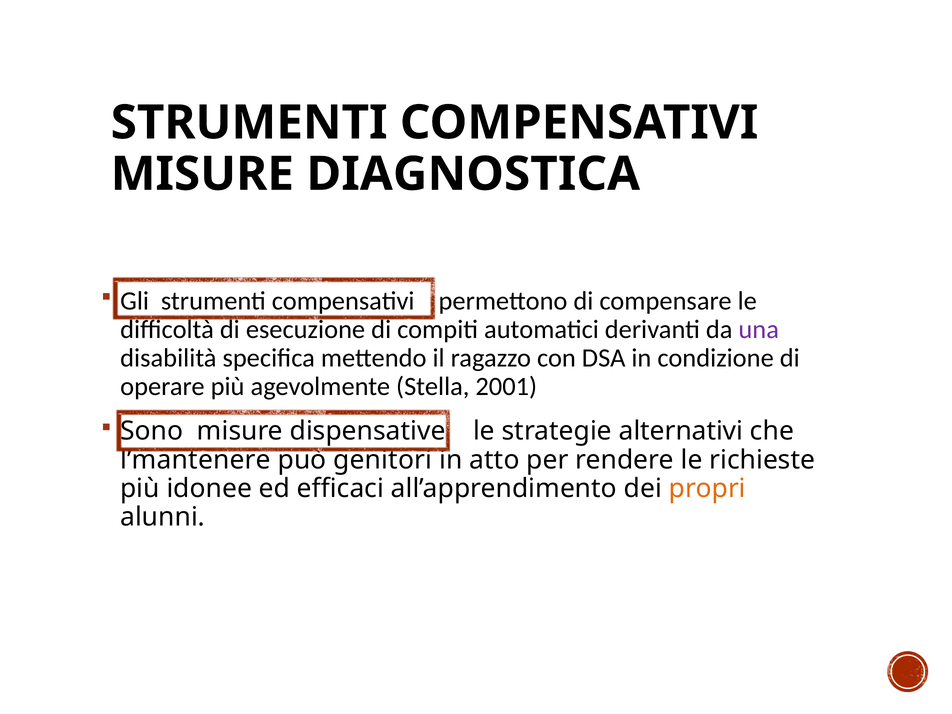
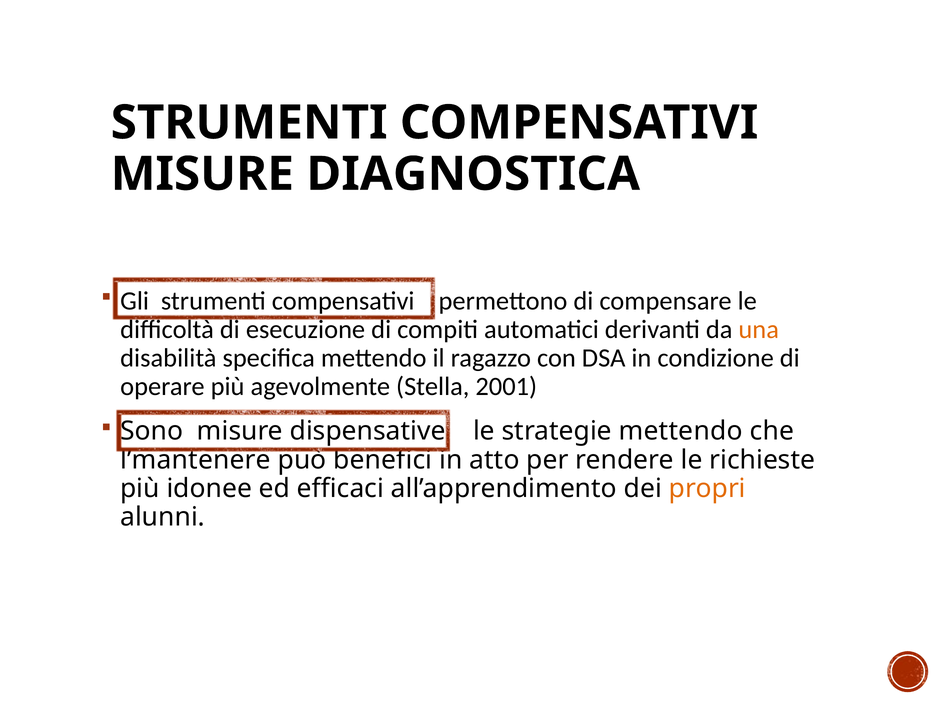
una colour: purple -> orange
strategie alternativi: alternativi -> mettendo
genitori: genitori -> benefici
